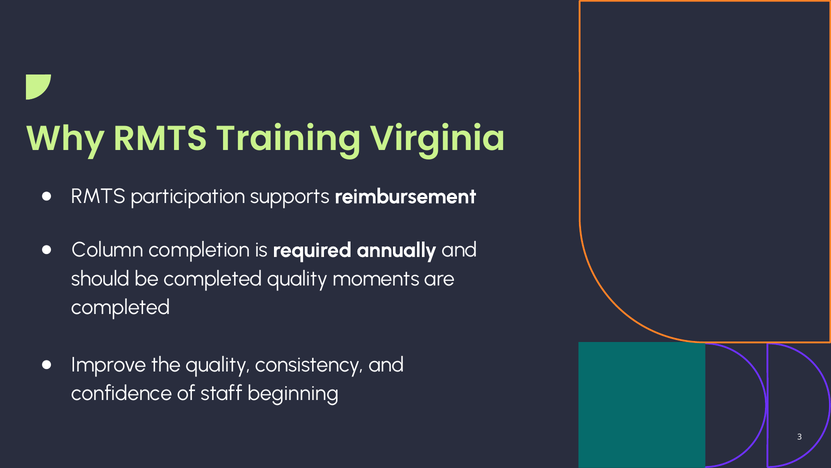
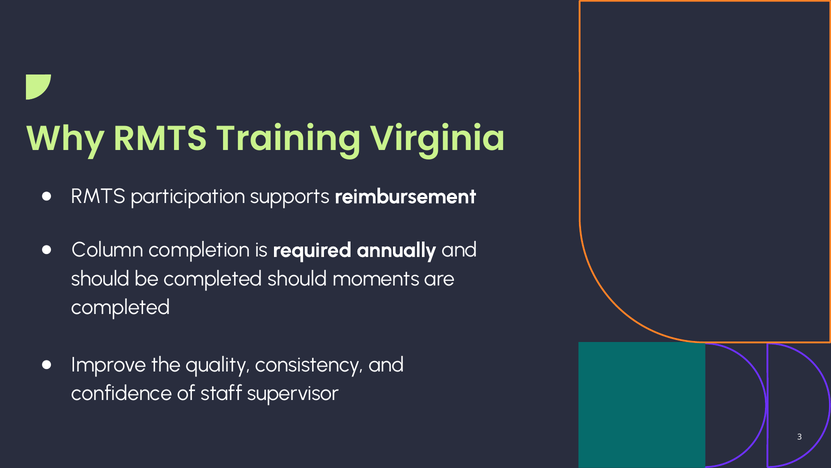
completed quality: quality -> should
beginning: beginning -> supervisor
